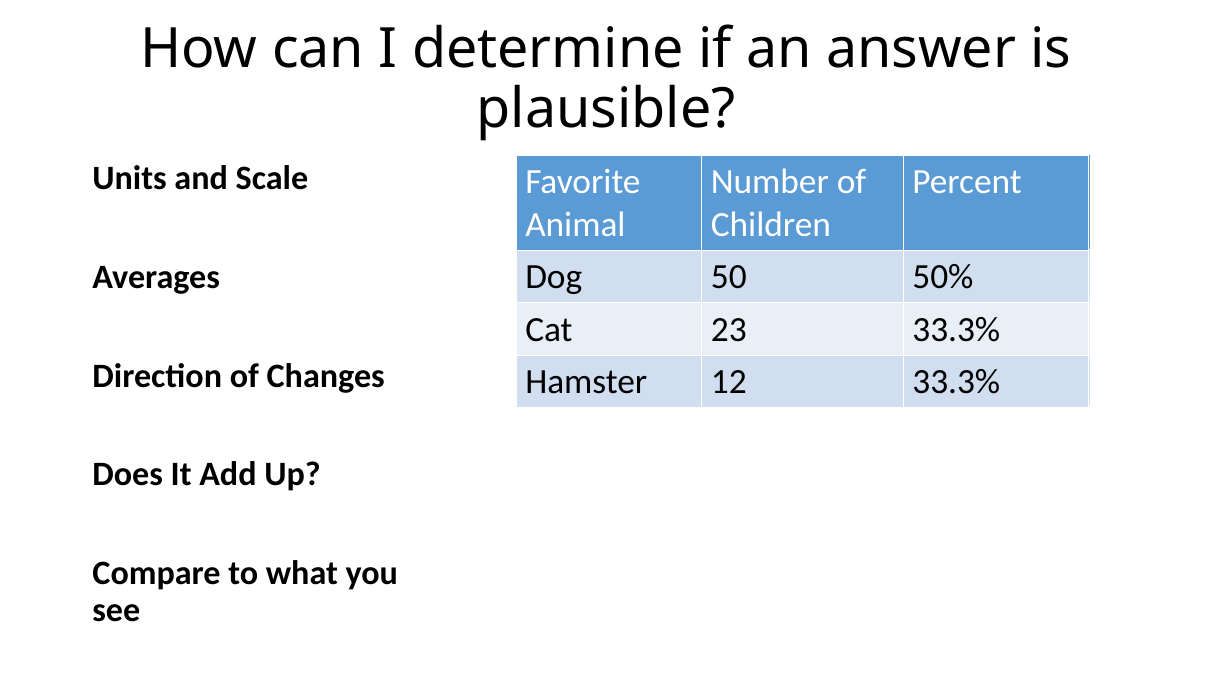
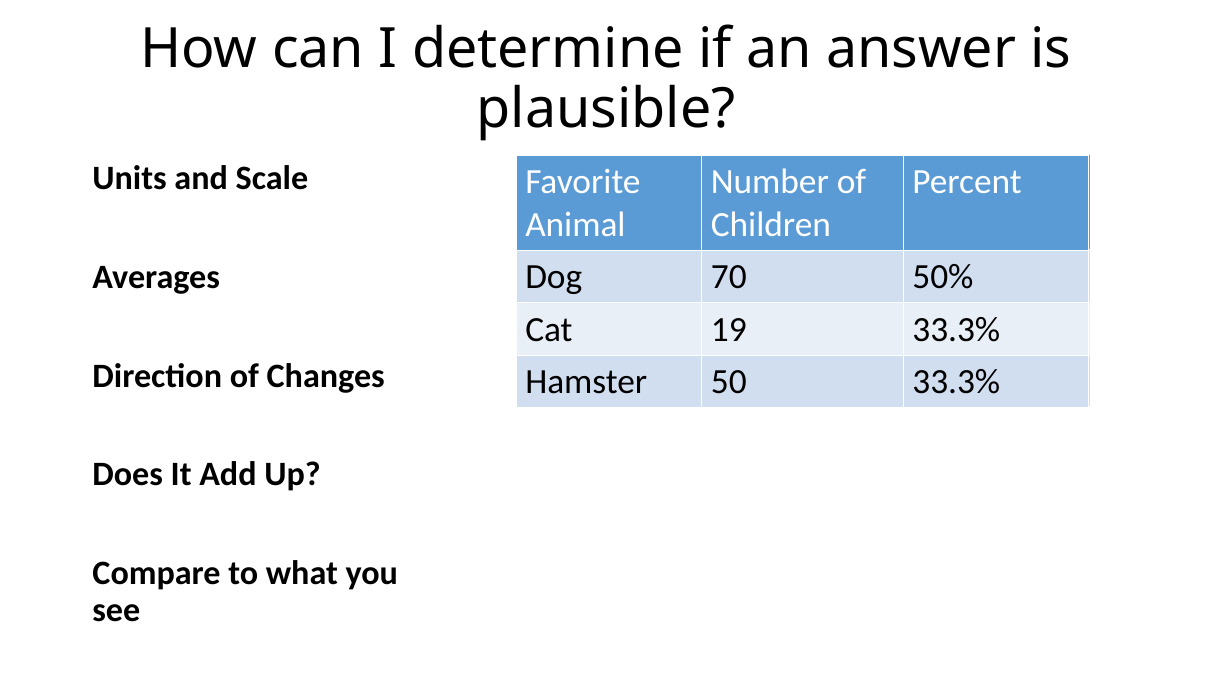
50: 50 -> 70
23: 23 -> 19
12: 12 -> 50
